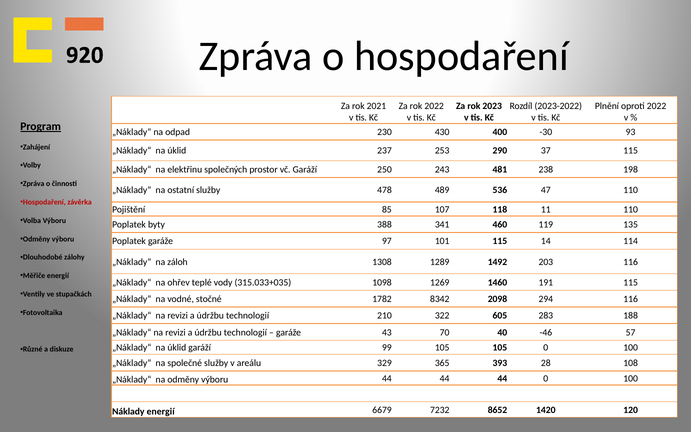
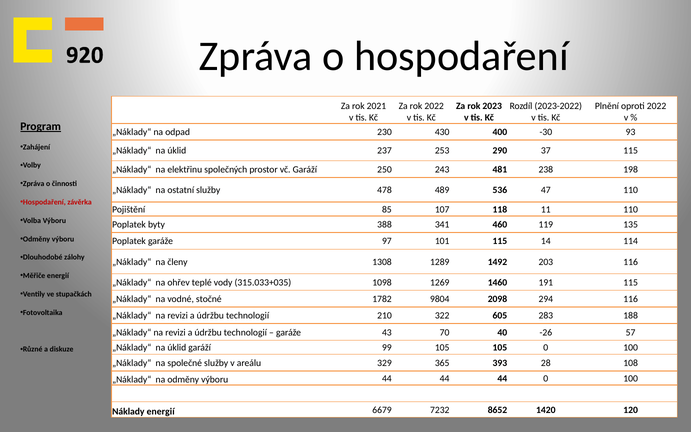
záloh: záloh -> členy
8342: 8342 -> 9804
-46: -46 -> -26
